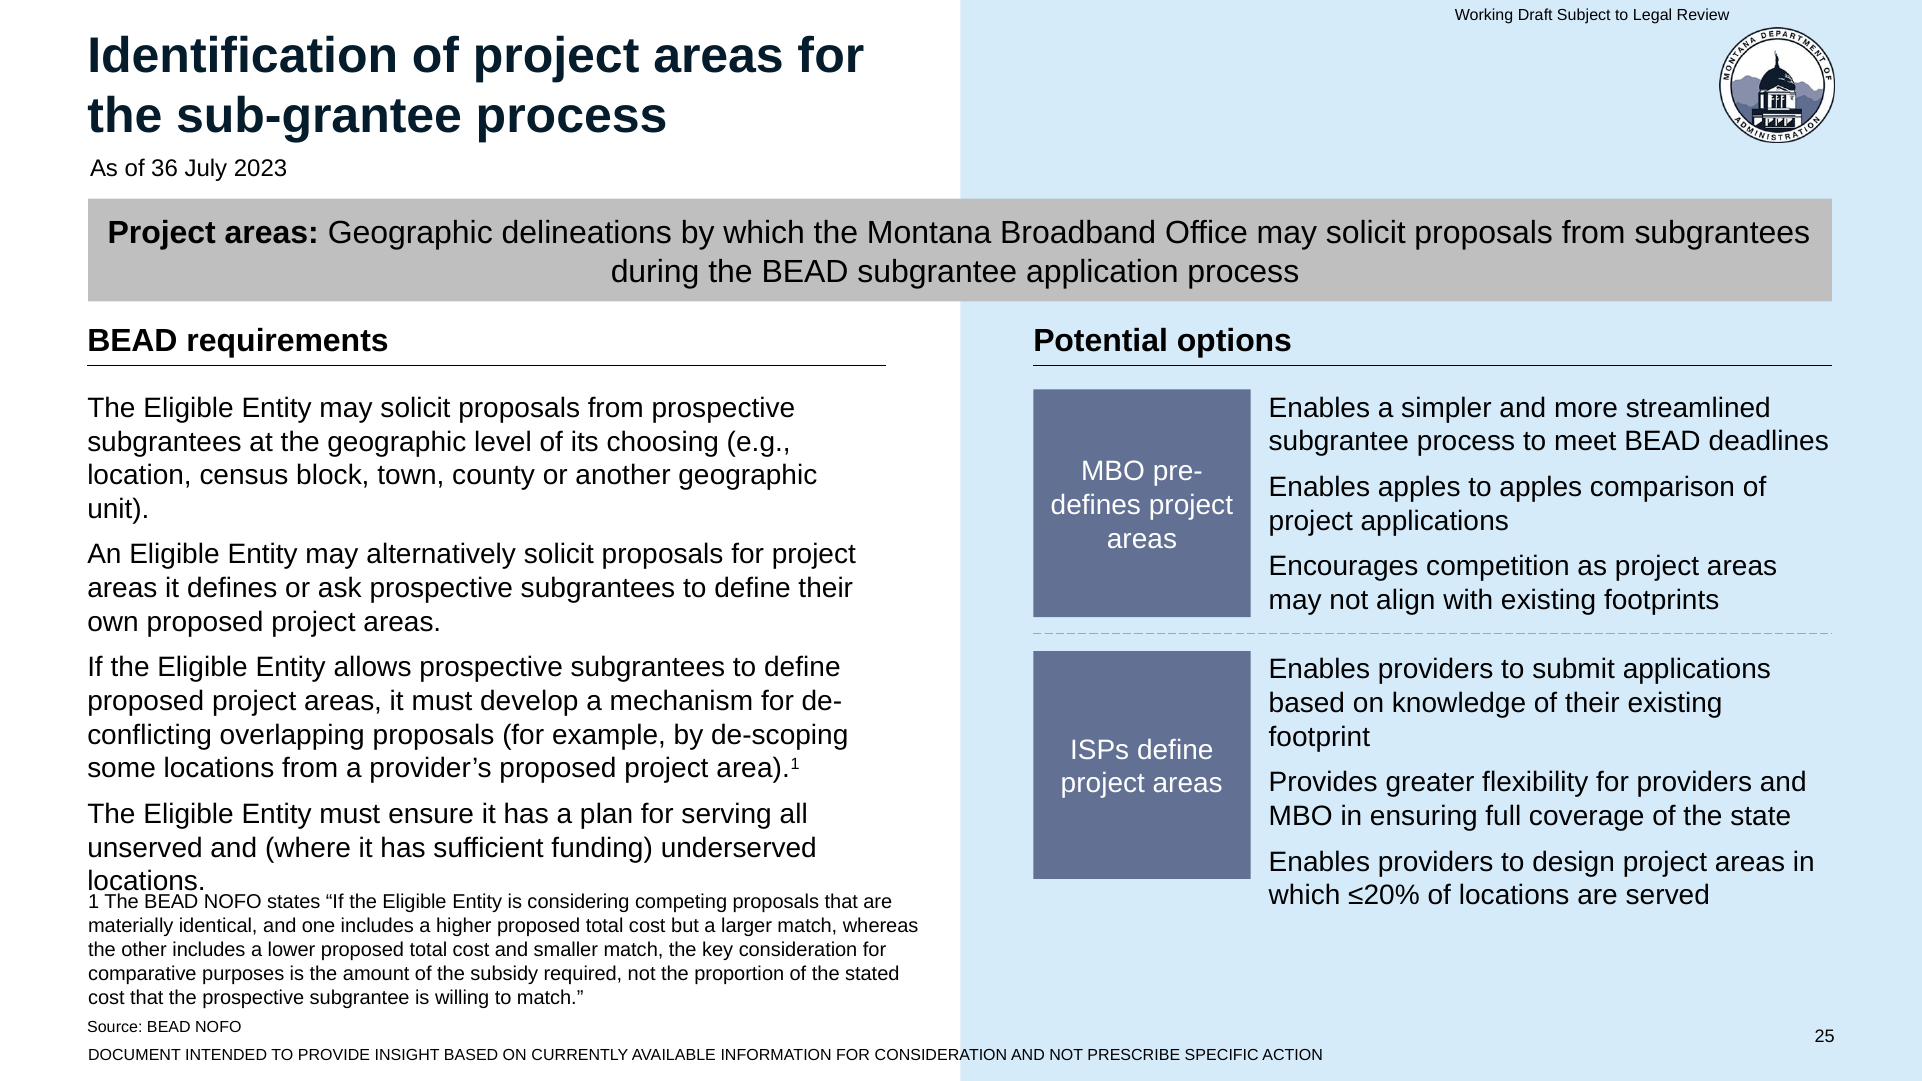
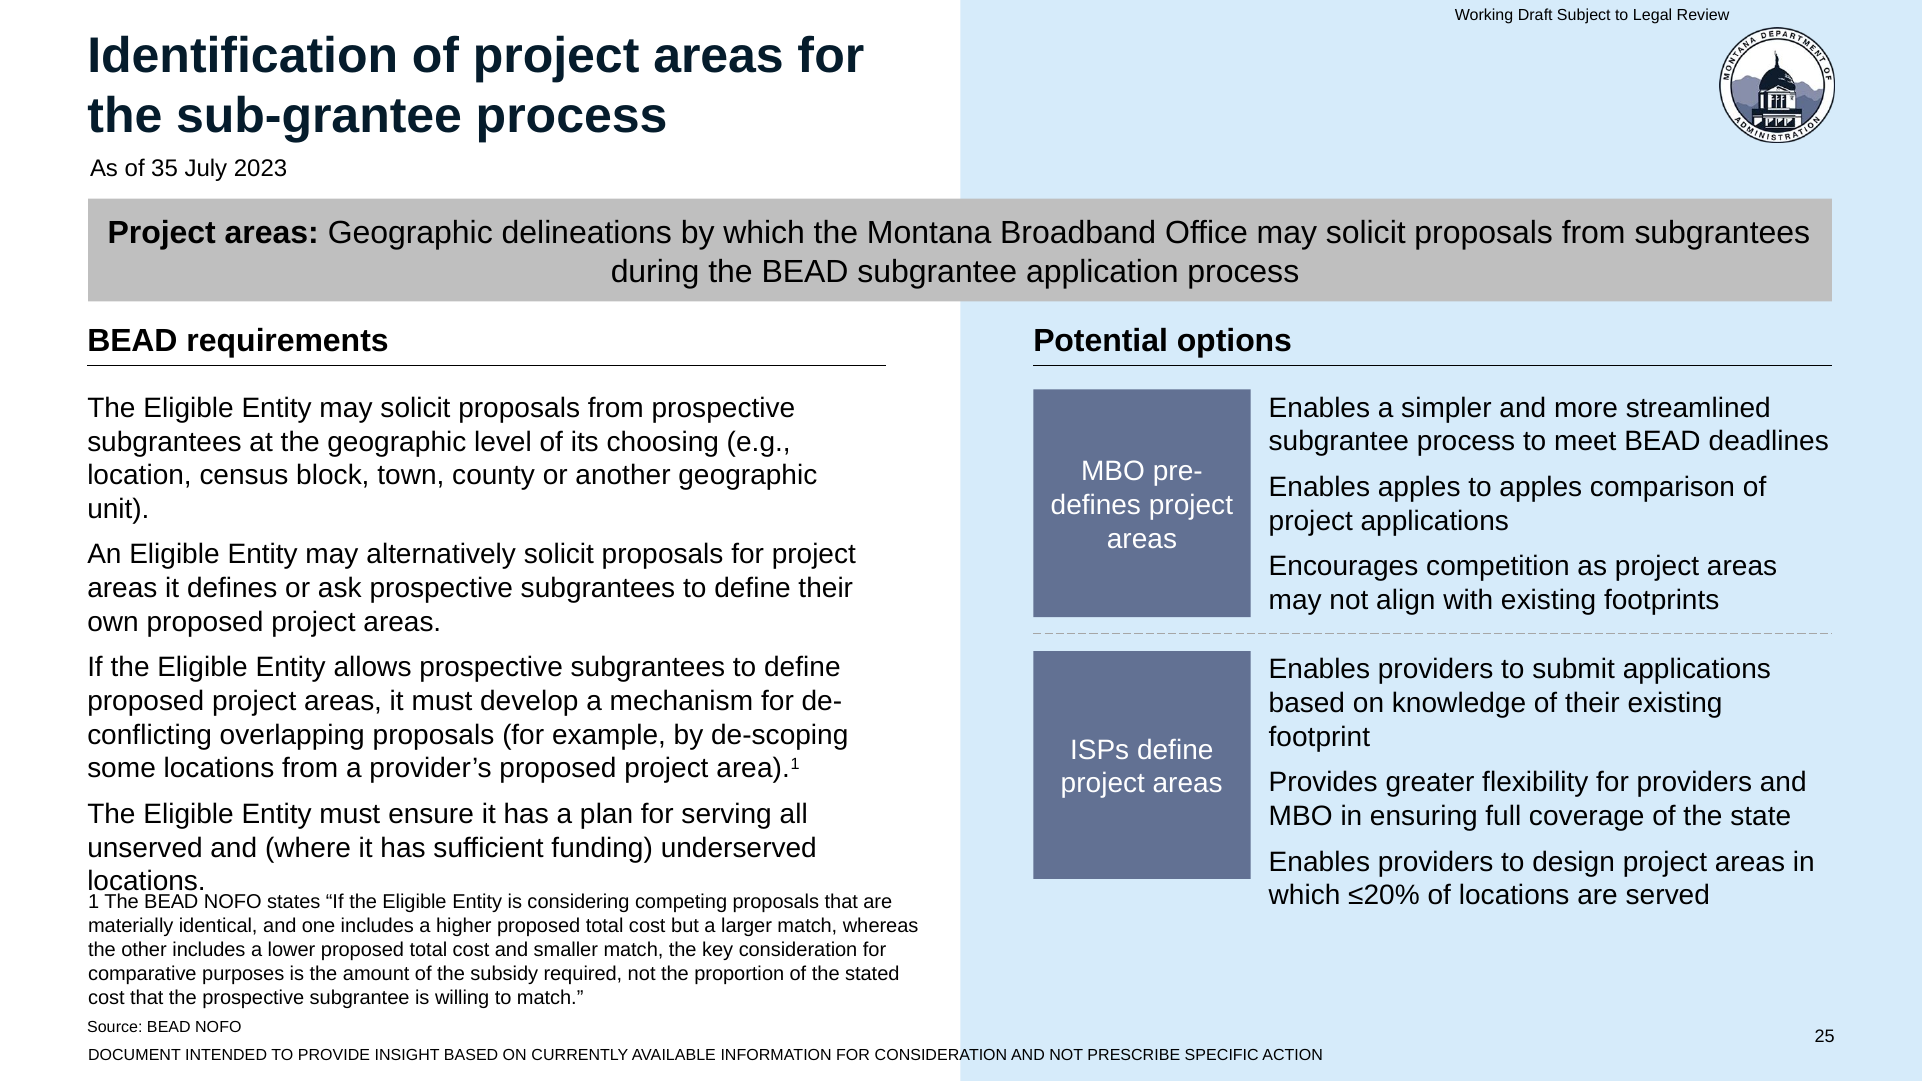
36: 36 -> 35
